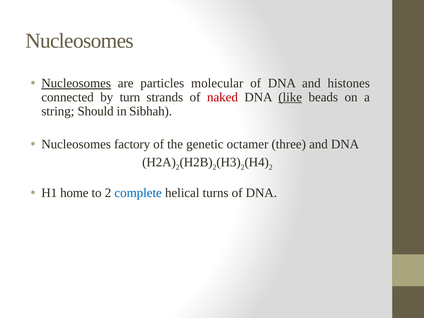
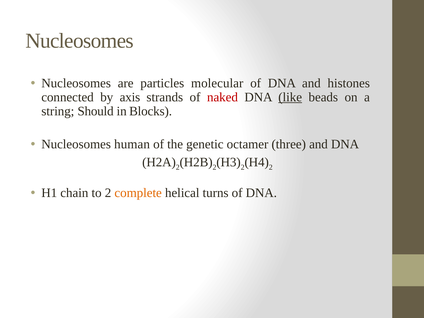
Nucleosomes at (76, 83) underline: present -> none
turn: turn -> axis
Sibhah: Sibhah -> Blocks
factory: factory -> human
home: home -> chain
complete colour: blue -> orange
